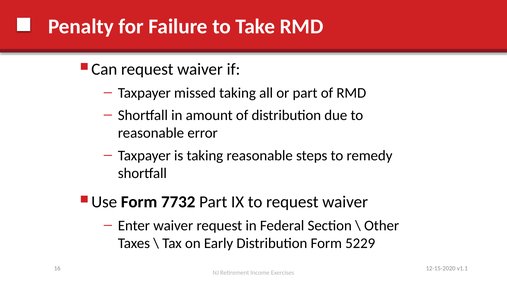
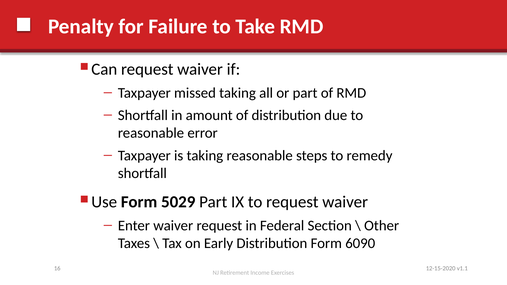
7732: 7732 -> 5029
5229: 5229 -> 6090
